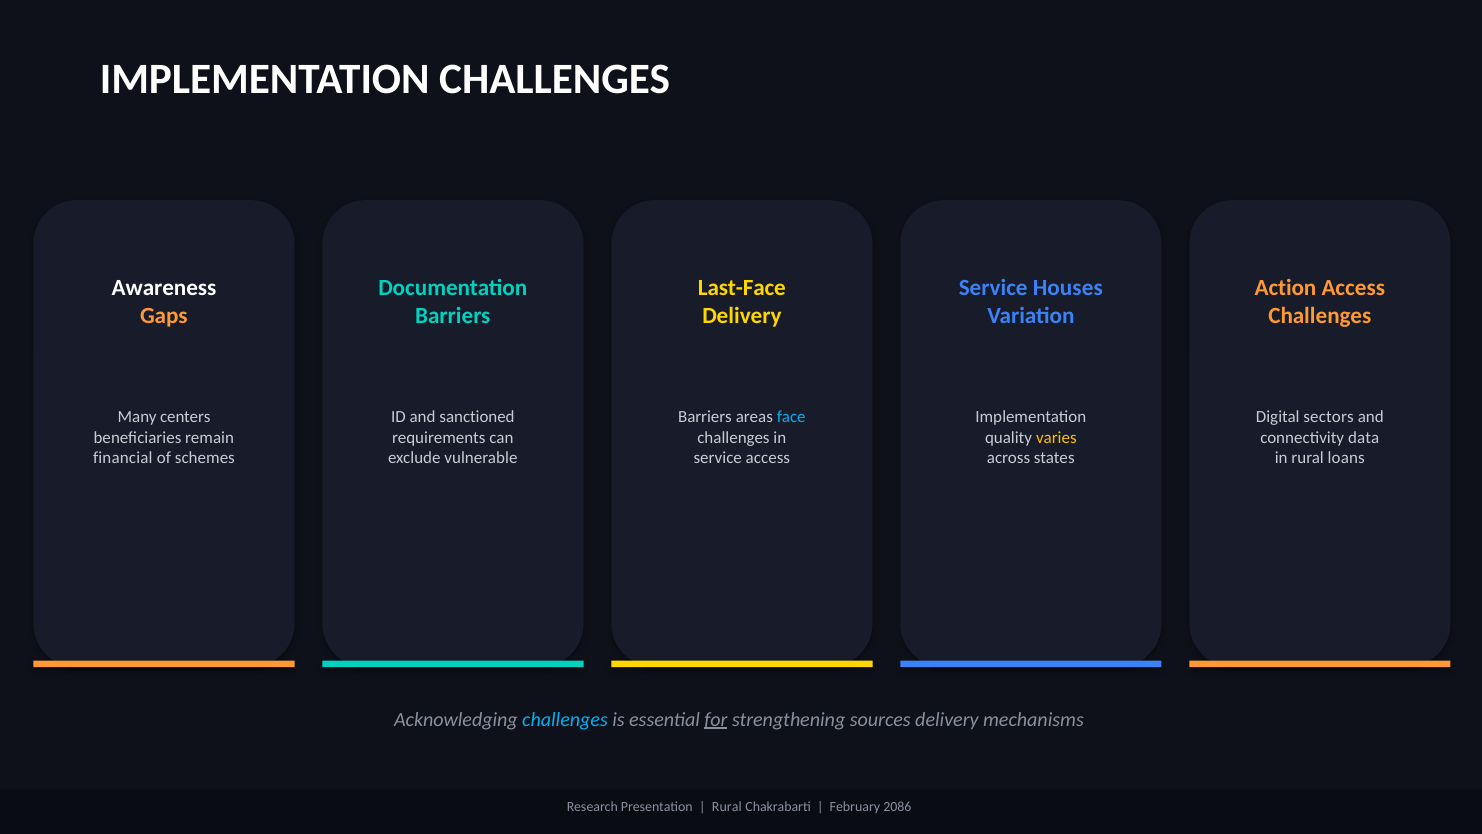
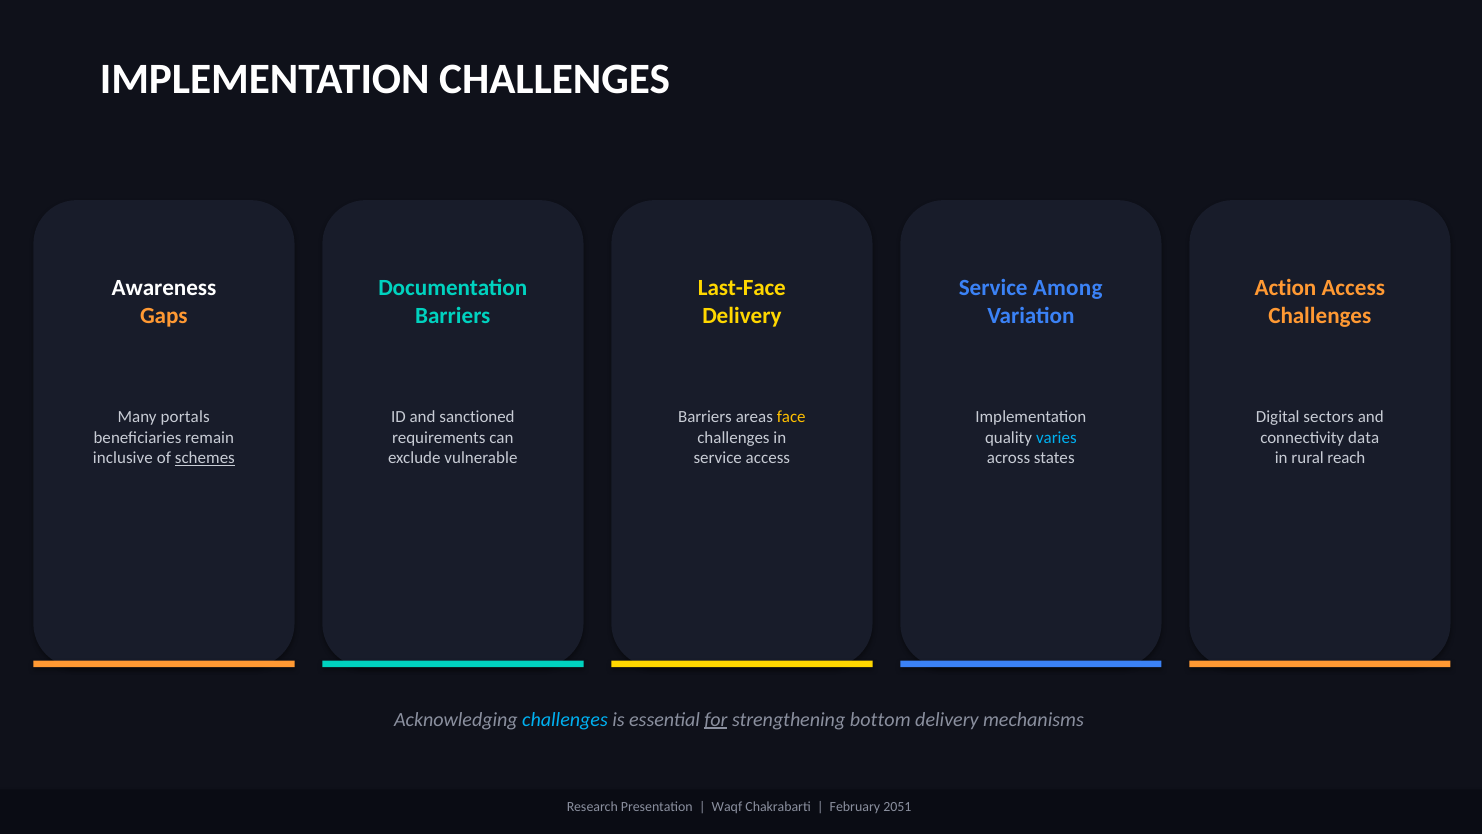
Houses: Houses -> Among
centers: centers -> portals
face colour: light blue -> yellow
varies colour: yellow -> light blue
financial: financial -> inclusive
schemes underline: none -> present
loans: loans -> reach
sources: sources -> bottom
Rural at (727, 806): Rural -> Waqf
2086: 2086 -> 2051
